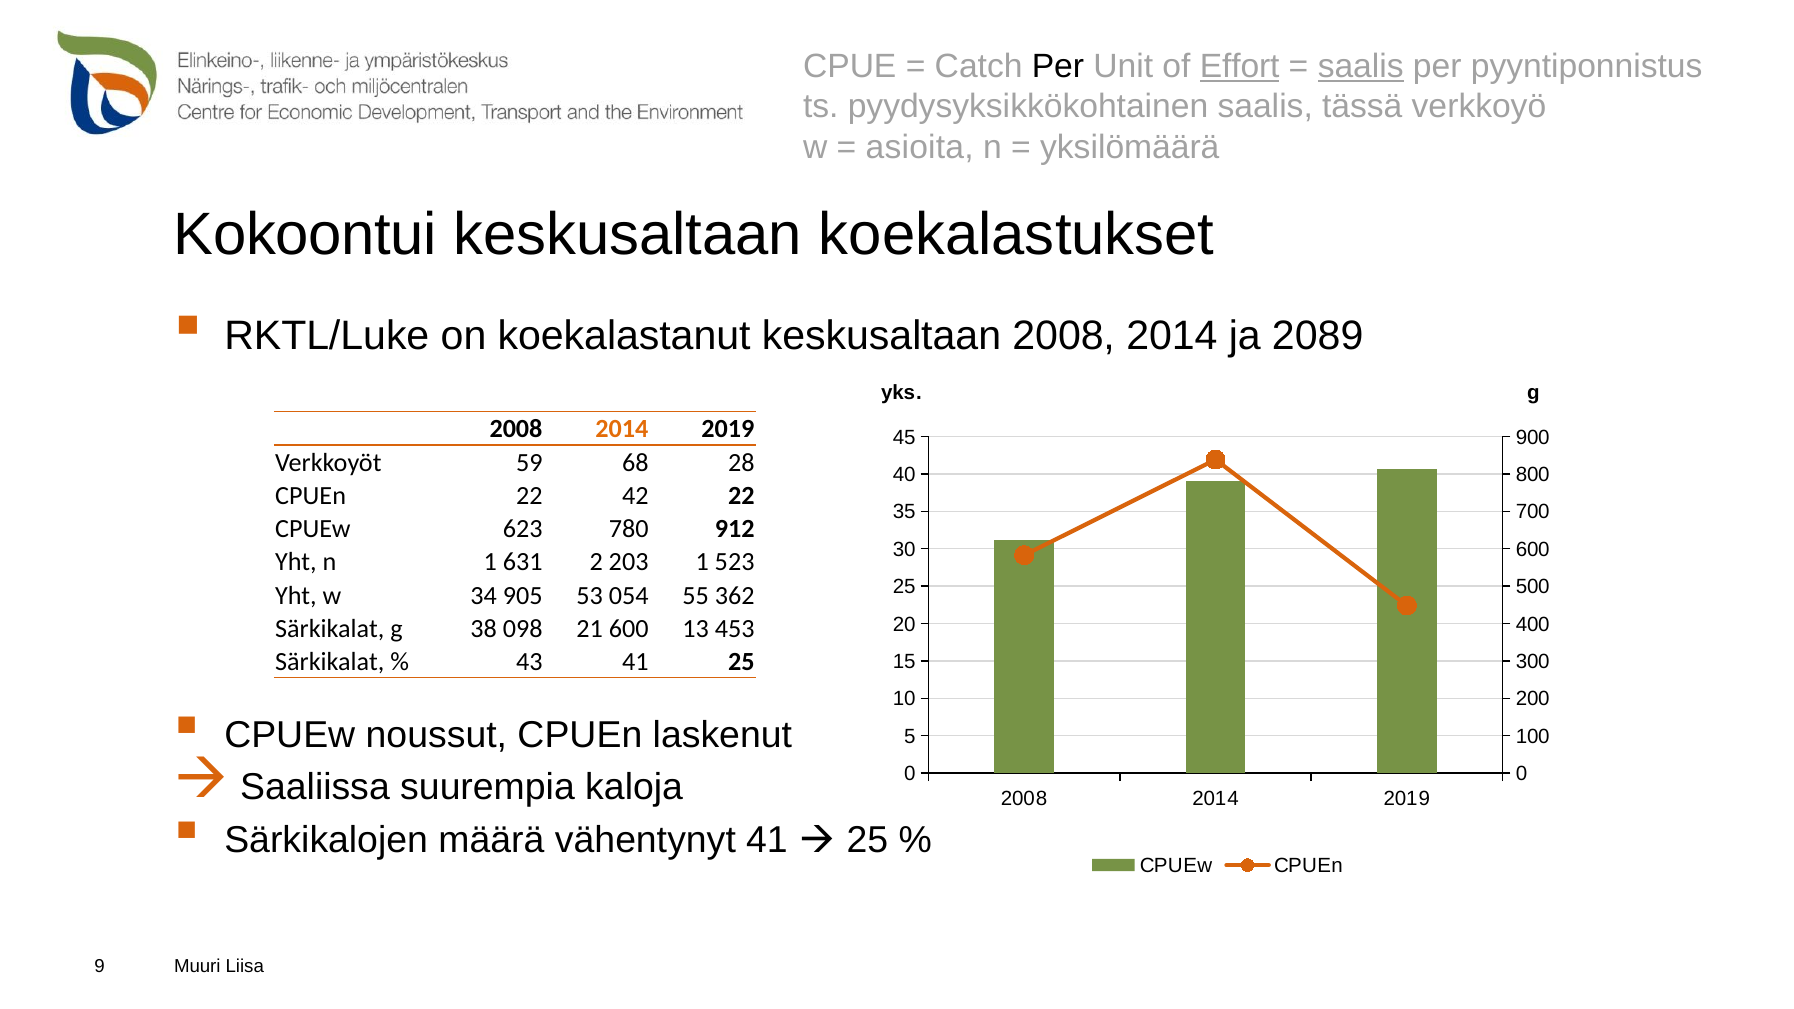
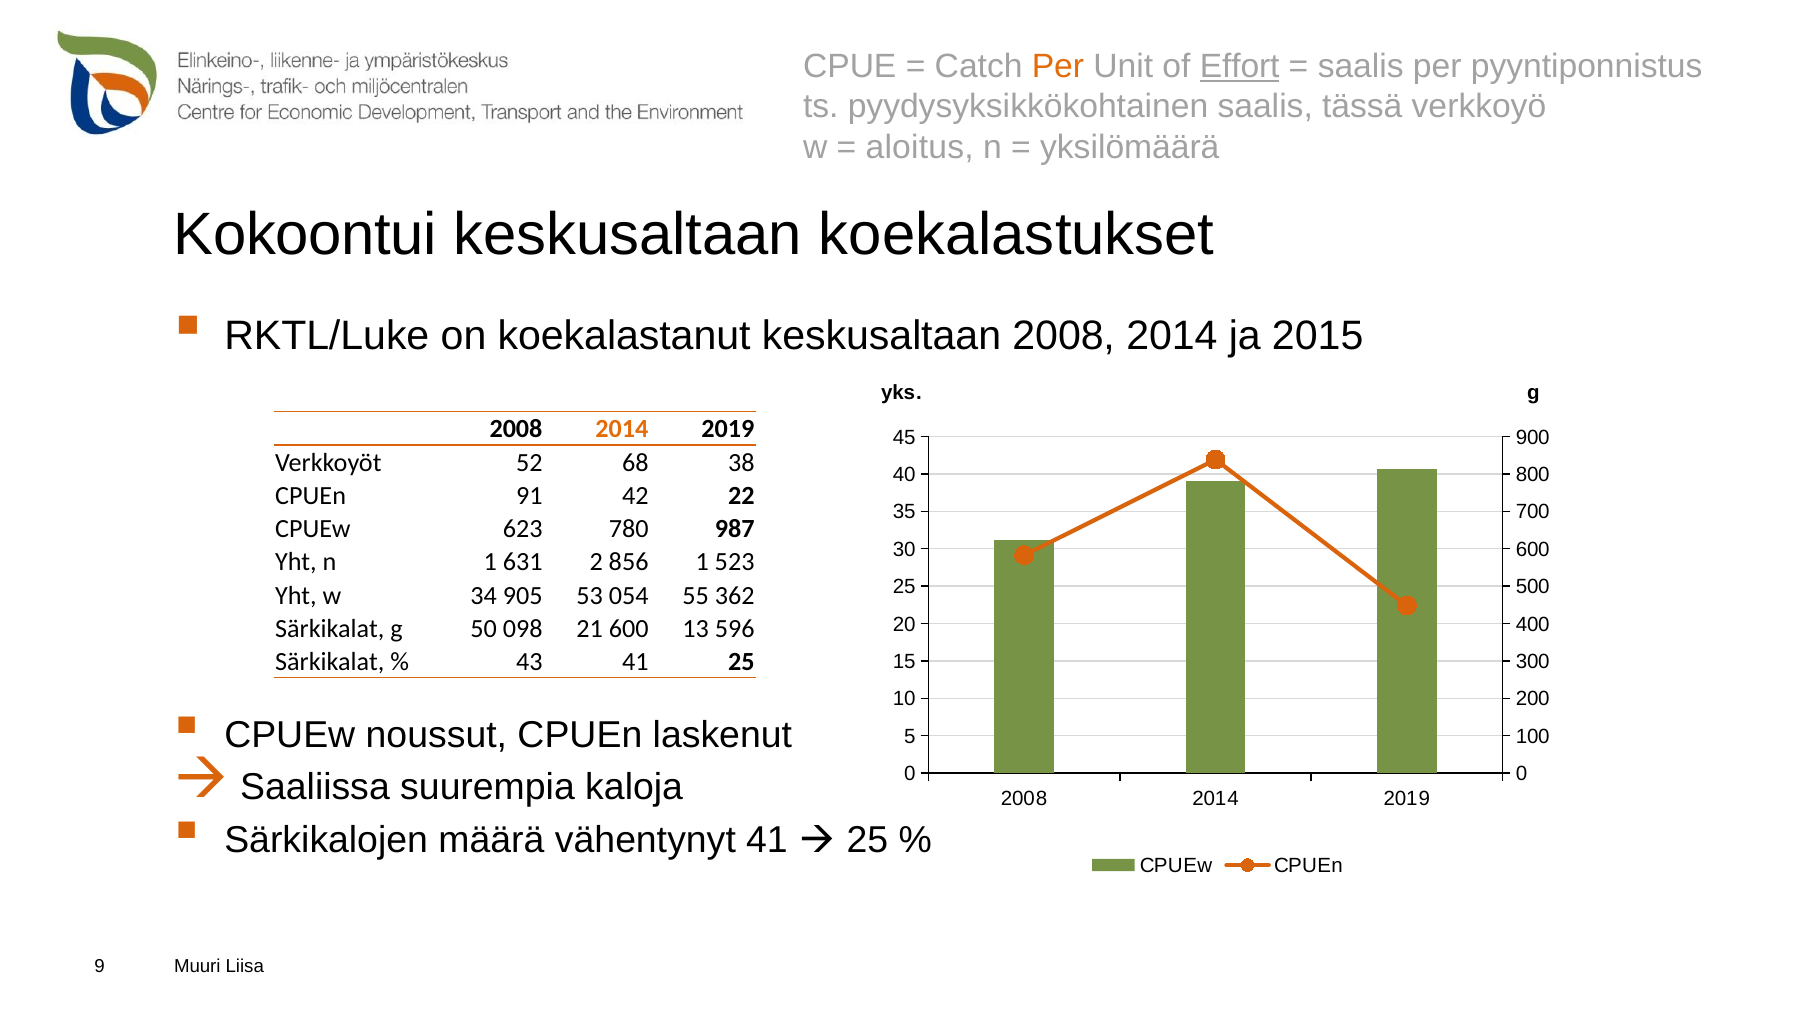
Per at (1058, 67) colour: black -> orange
saalis at (1361, 67) underline: present -> none
asioita: asioita -> aloitus
2089: 2089 -> 2015
59: 59 -> 52
28: 28 -> 38
CPUEn 22: 22 -> 91
912: 912 -> 987
203: 203 -> 856
38: 38 -> 50
453: 453 -> 596
